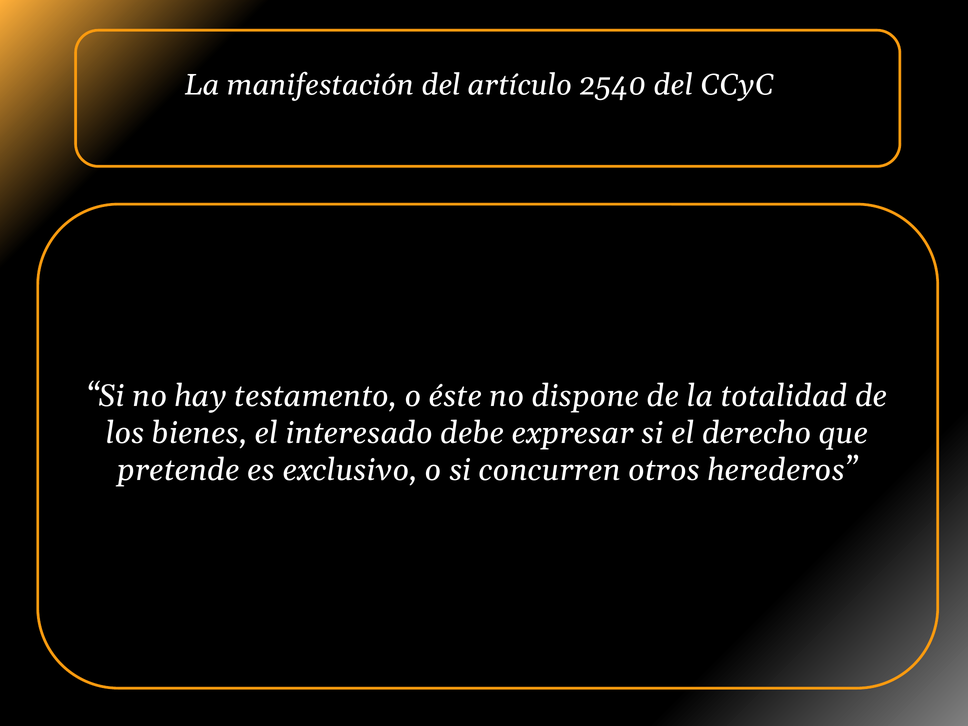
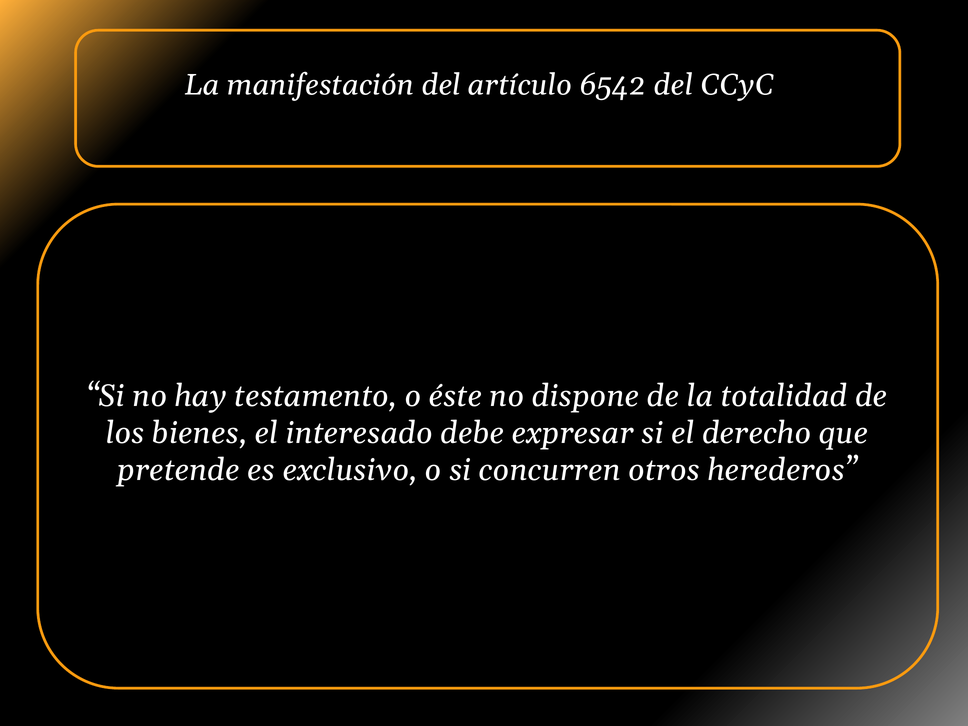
2540: 2540 -> 6542
